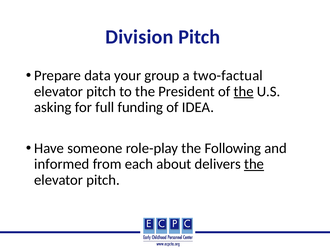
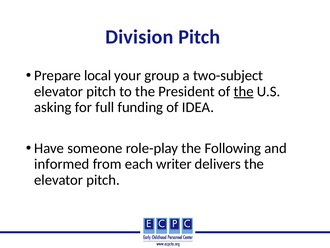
data: data -> local
two-factual: two-factual -> two-subject
about: about -> writer
the at (254, 164) underline: present -> none
